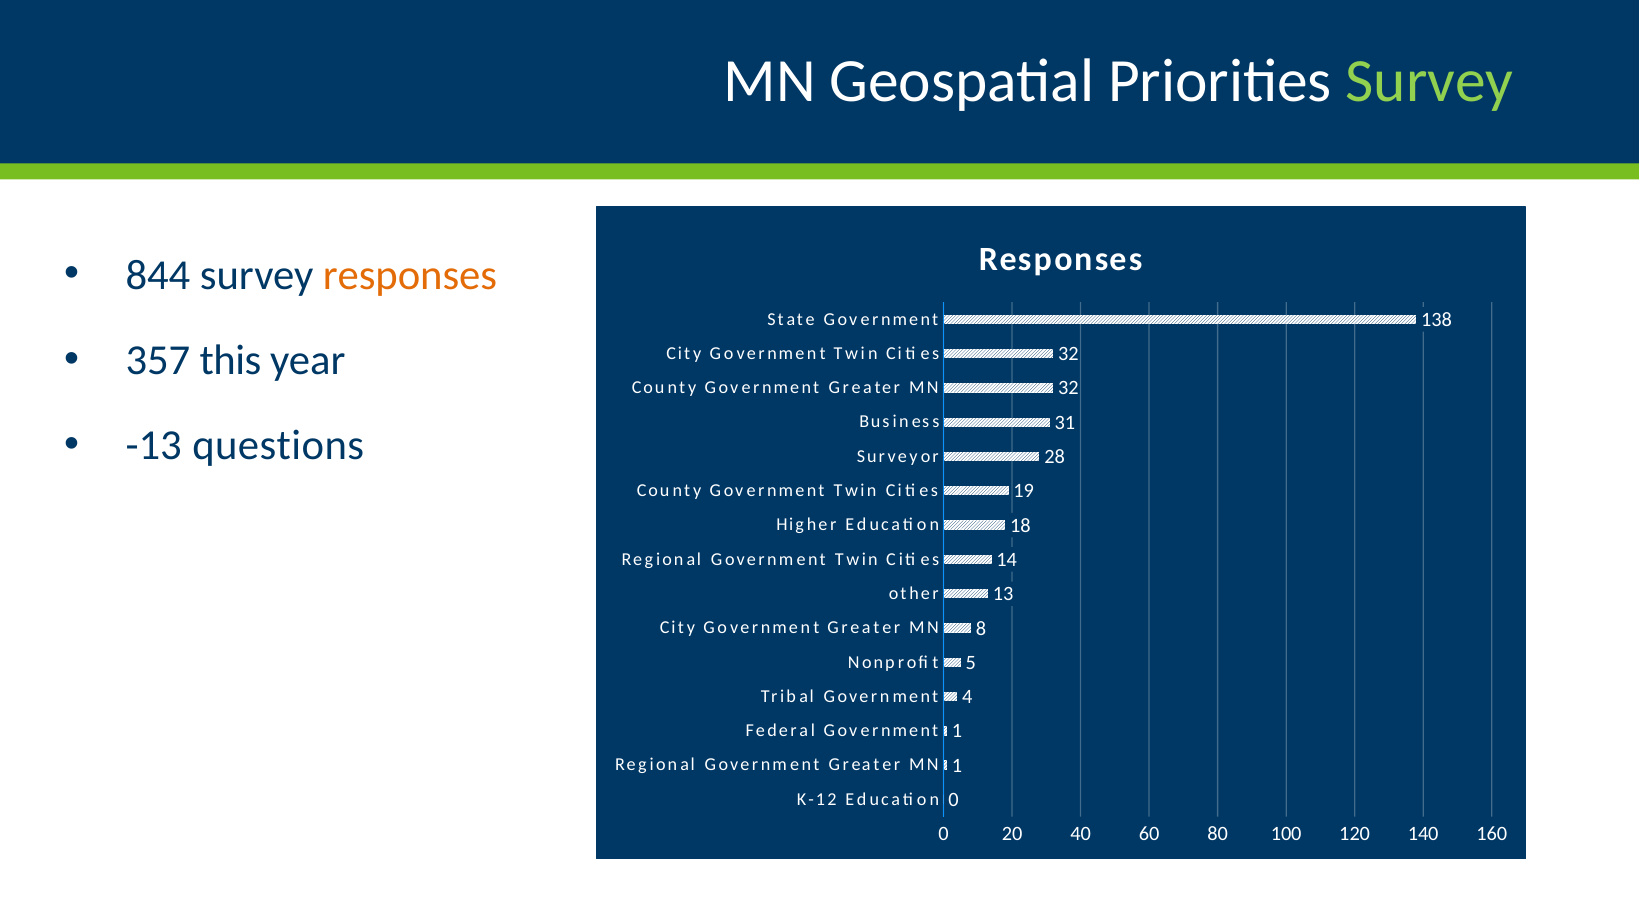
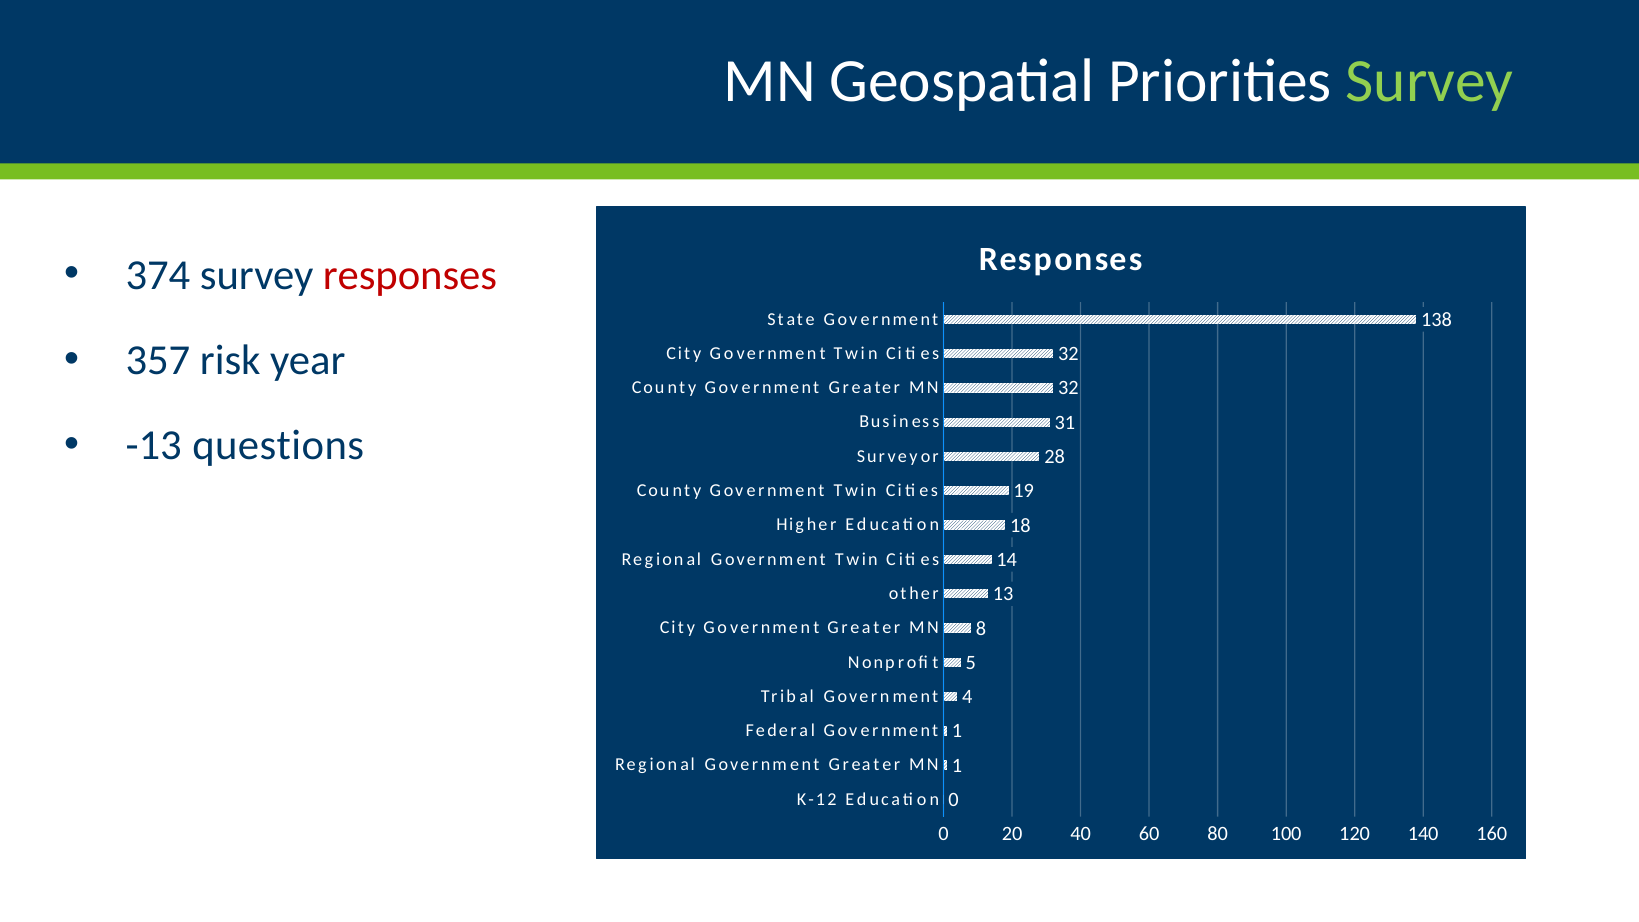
844: 844 -> 374
responses at (410, 275) colour: orange -> red
this: this -> risk
